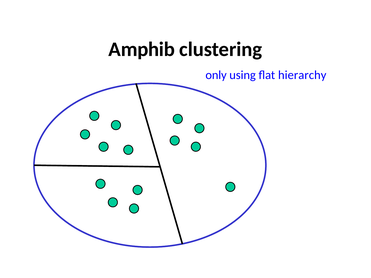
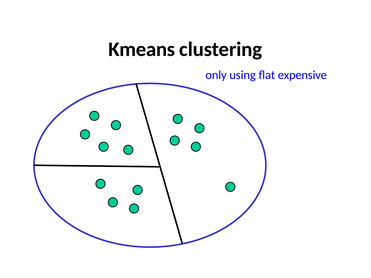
Amphib: Amphib -> Kmeans
hierarchy: hierarchy -> expensive
